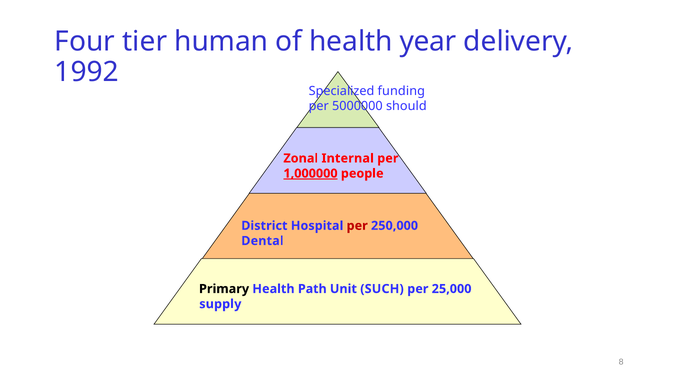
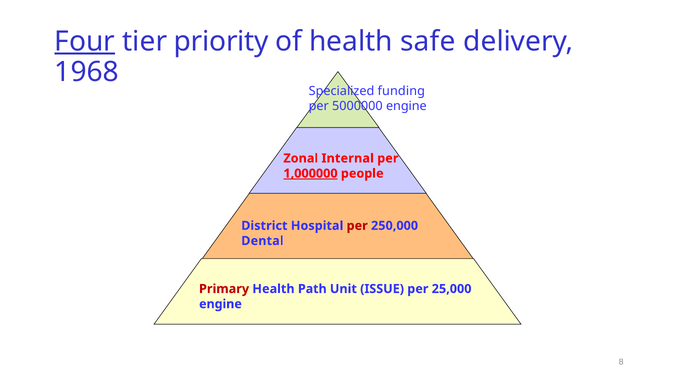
Four underline: none -> present
human: human -> priority
year: year -> safe
1992: 1992 -> 1968
5000000 should: should -> engine
Primary colour: black -> red
SUCH: SUCH -> ISSUE
supply at (220, 305): supply -> engine
